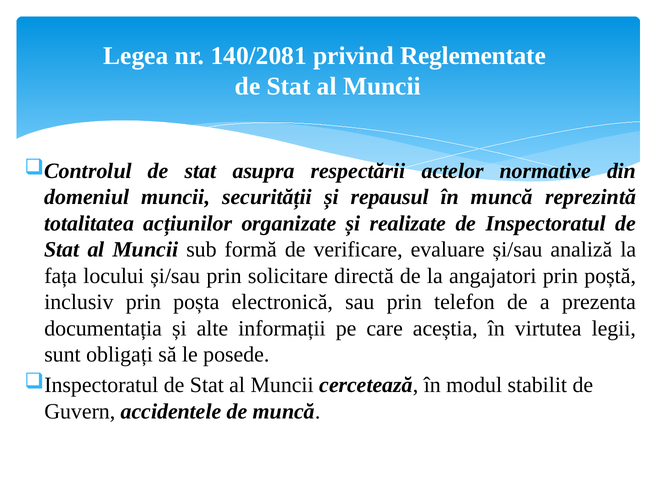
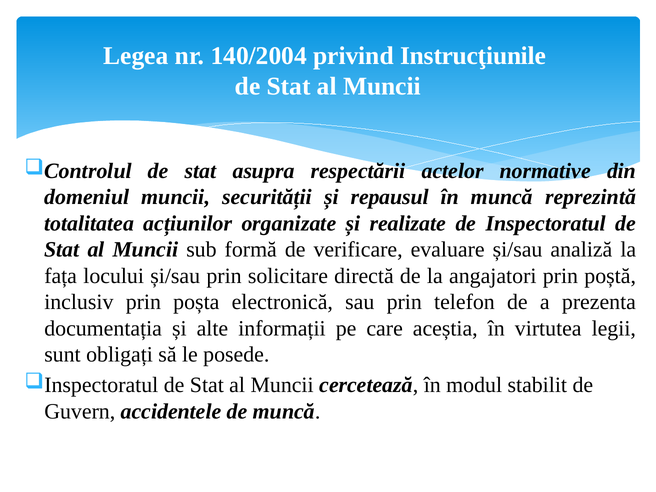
140/2081: 140/2081 -> 140/2004
Reglementate: Reglementate -> Instrucţiunile
